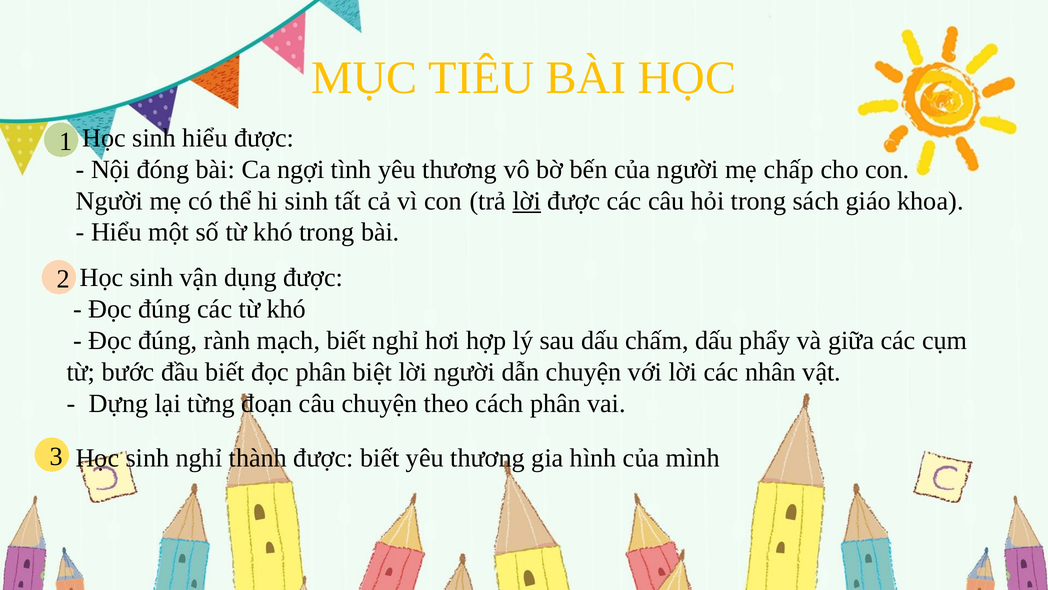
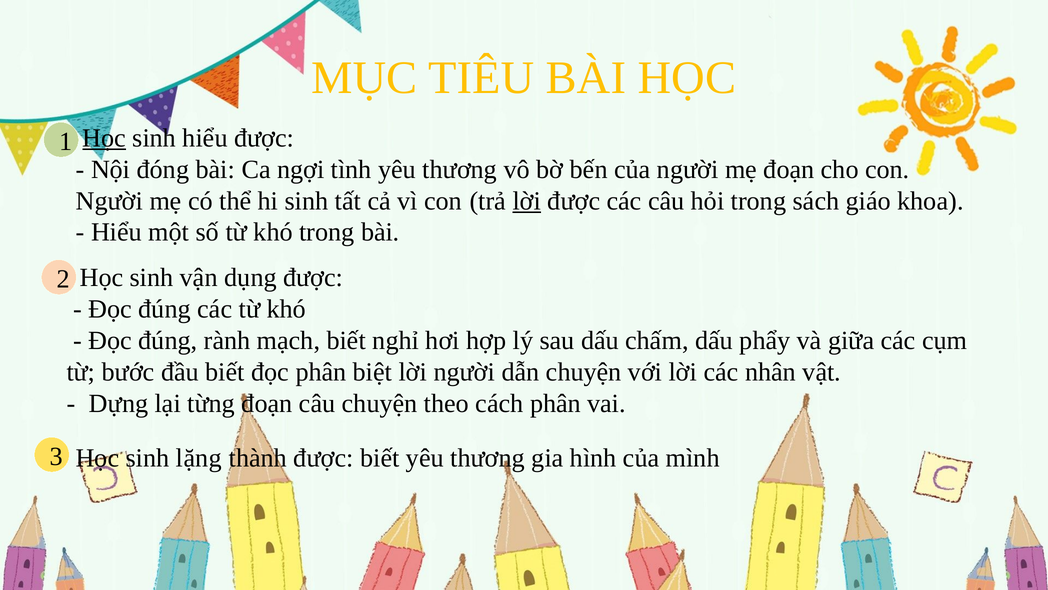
Học at (104, 138) underline: none -> present
mẹ chấp: chấp -> đoạn
sinh nghỉ: nghỉ -> lặng
